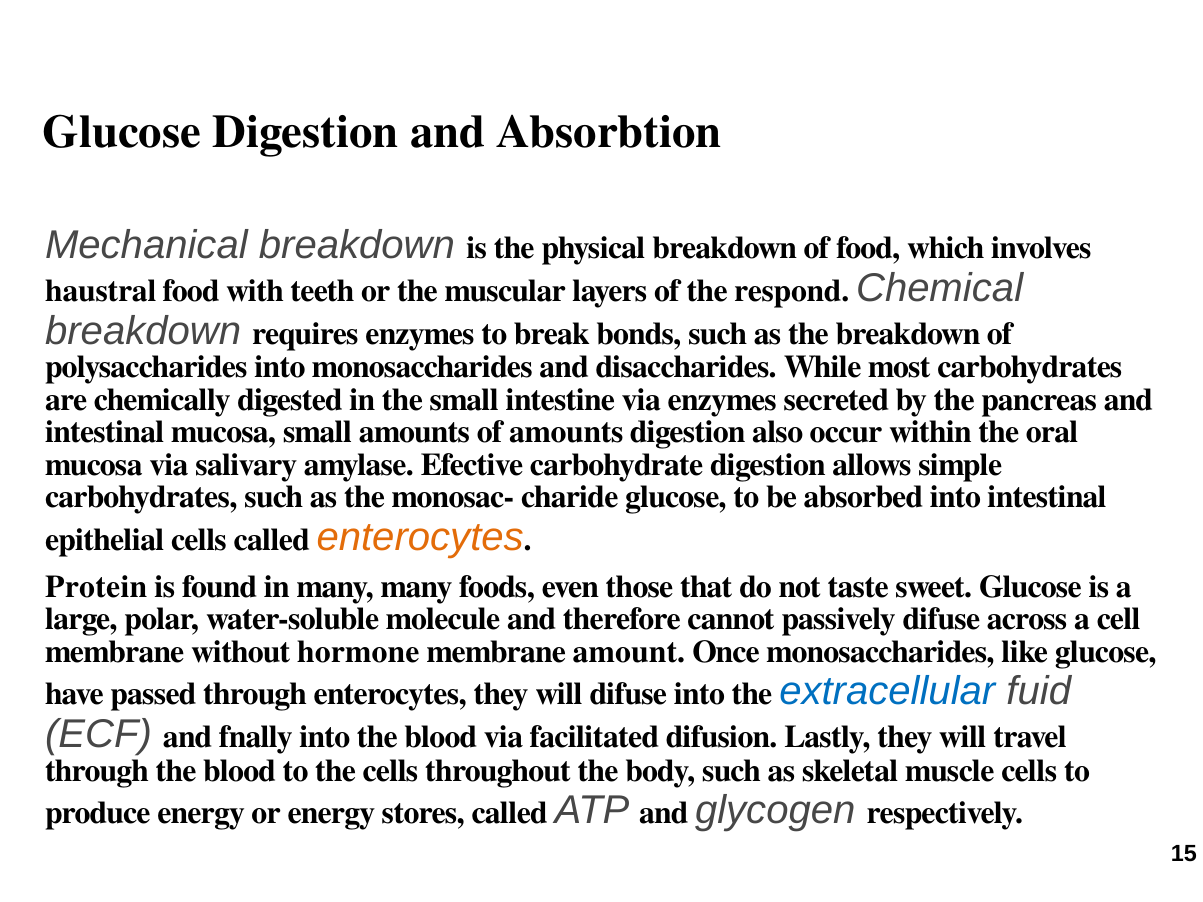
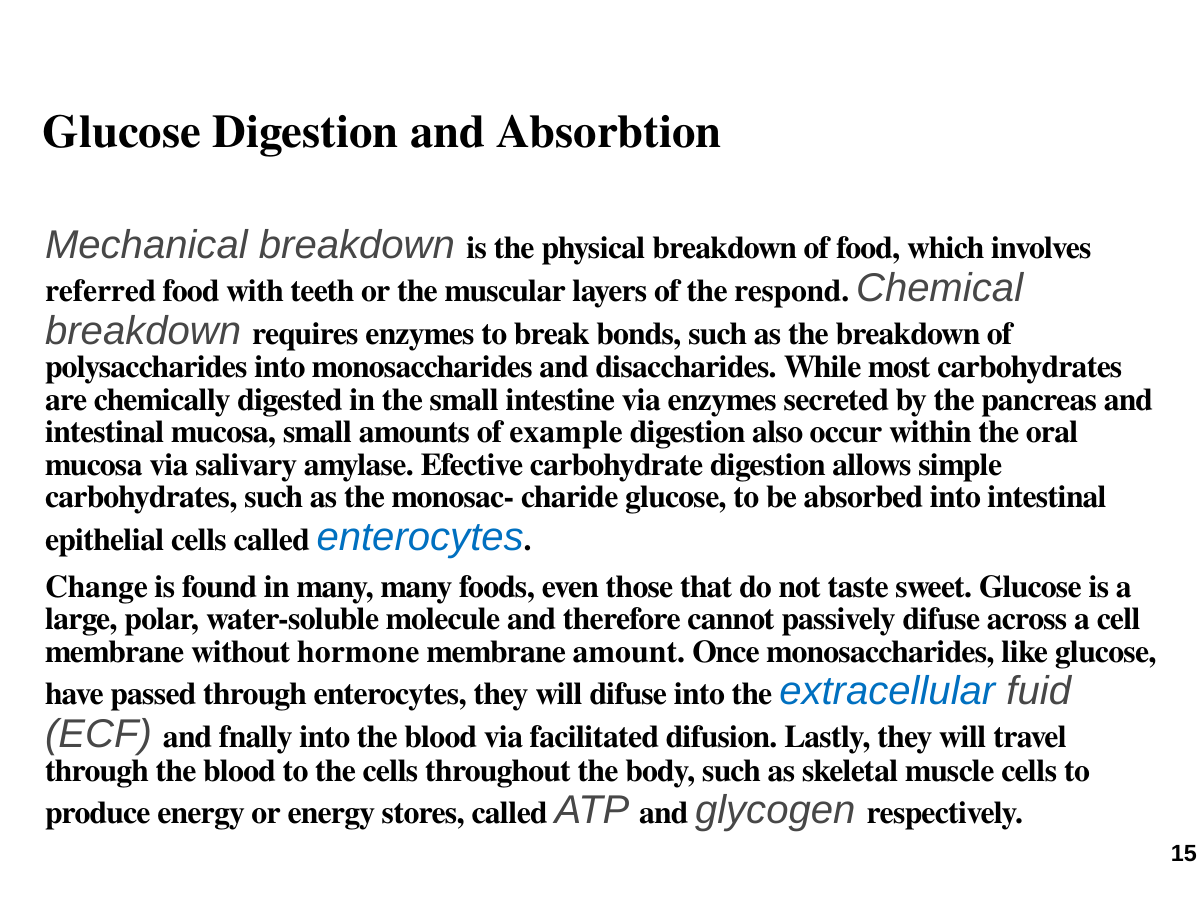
haustral: haustral -> referred
of amounts: amounts -> example
enterocytes at (420, 537) colour: orange -> blue
Protein: Protein -> Change
